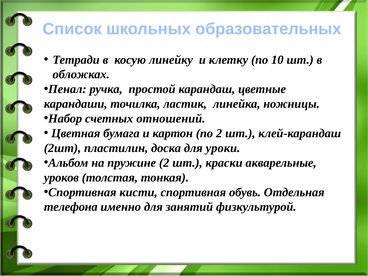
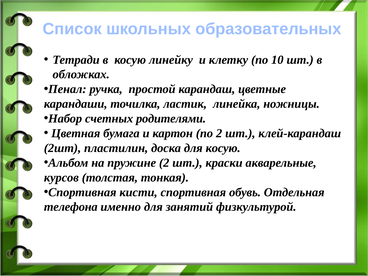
отношений: отношений -> родителями
для уроки: уроки -> косую
уроков: уроков -> курсов
